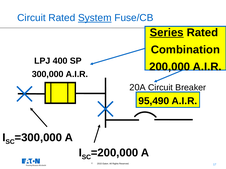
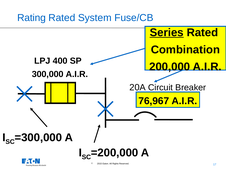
Circuit at (31, 18): Circuit -> Rating
System underline: present -> none
95,490: 95,490 -> 76,967
